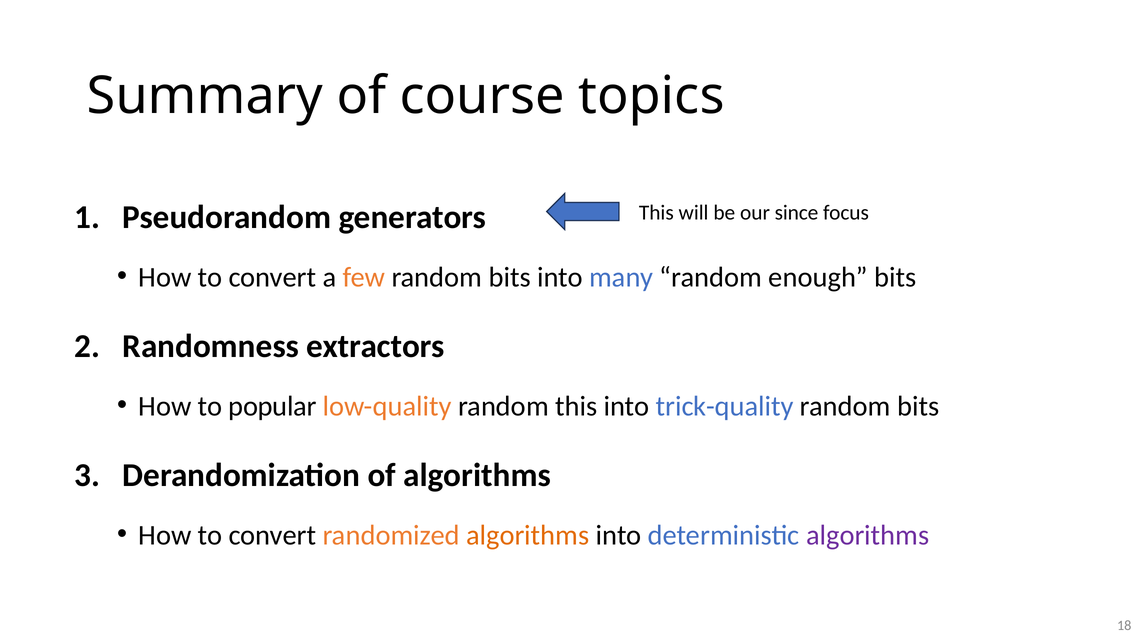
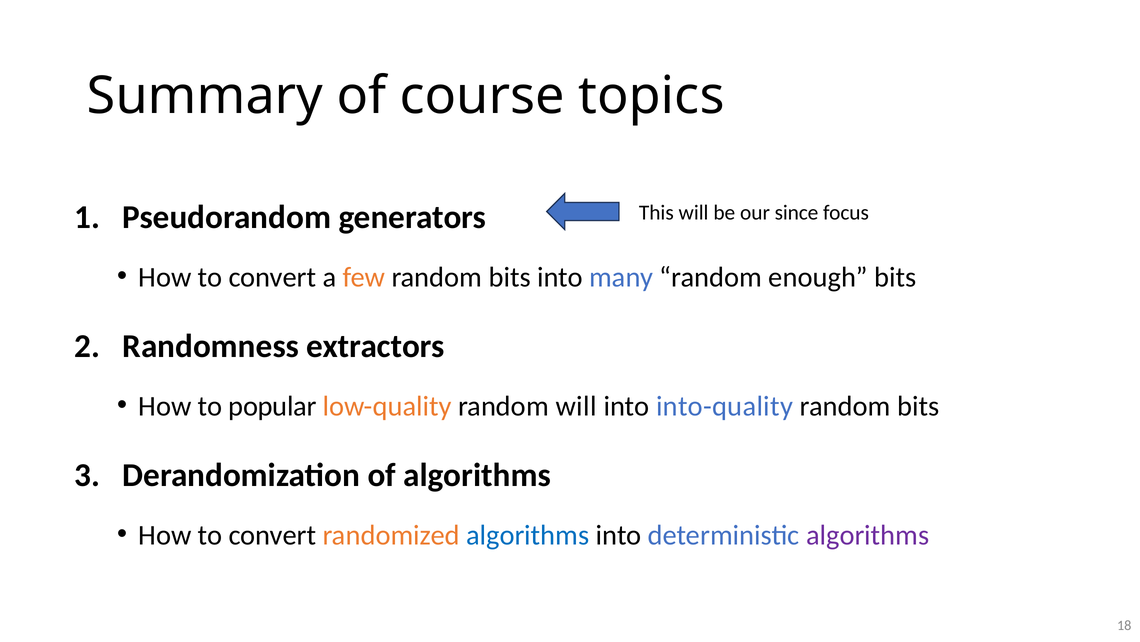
random this: this -> will
trick-quality: trick-quality -> into-quality
algorithms at (528, 534) colour: orange -> blue
